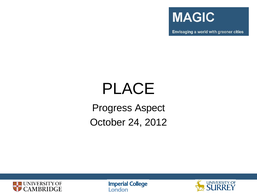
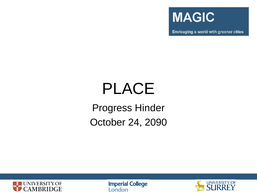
Aspect: Aspect -> Hinder
2012: 2012 -> 2090
